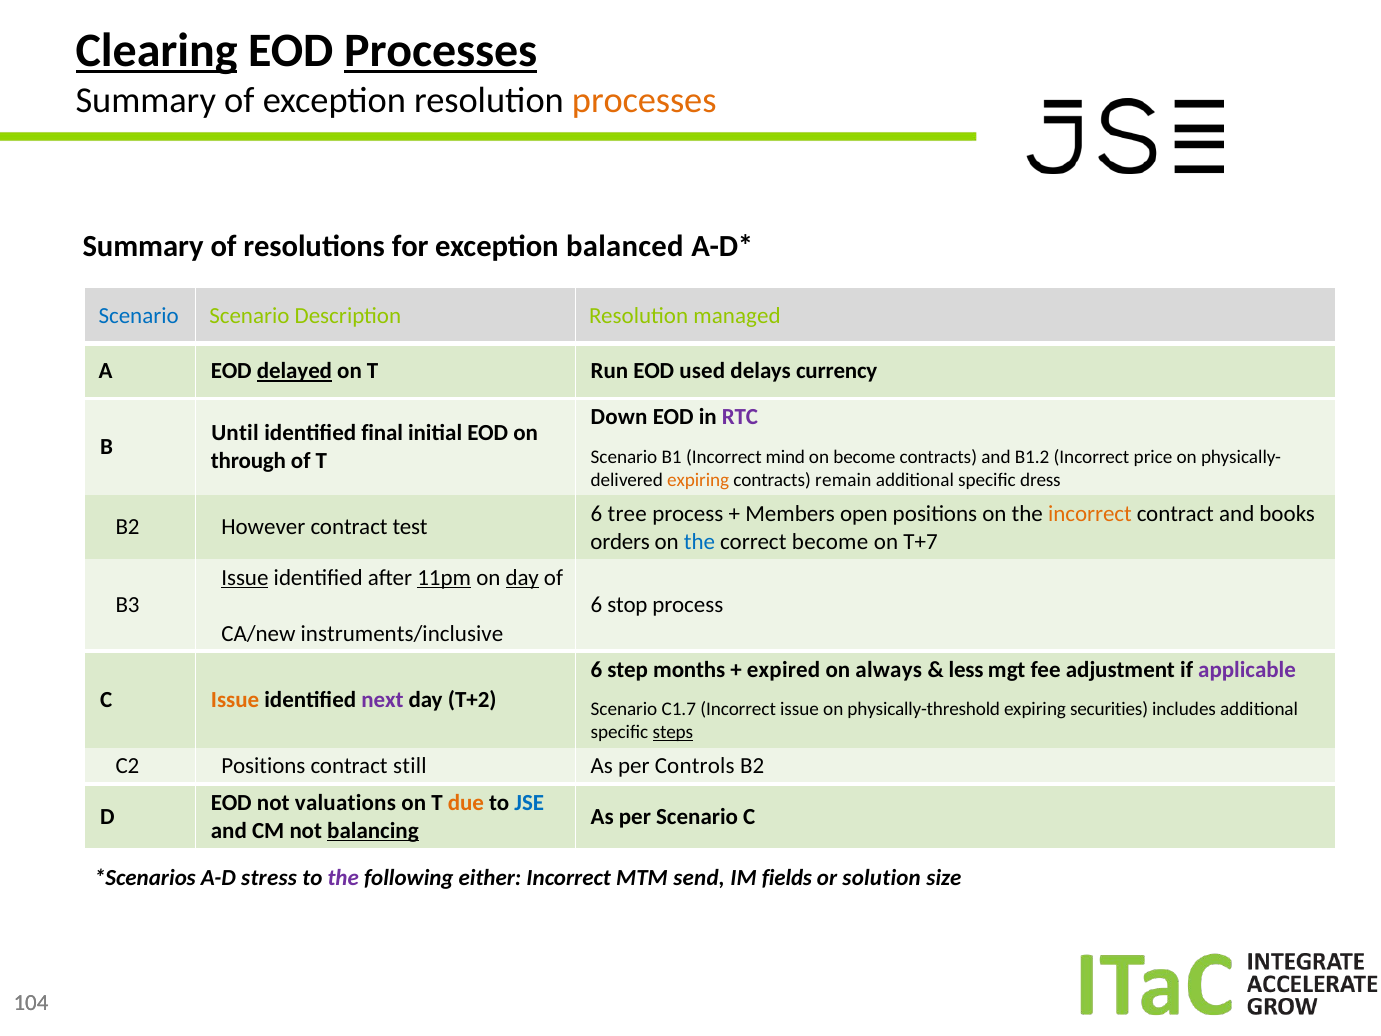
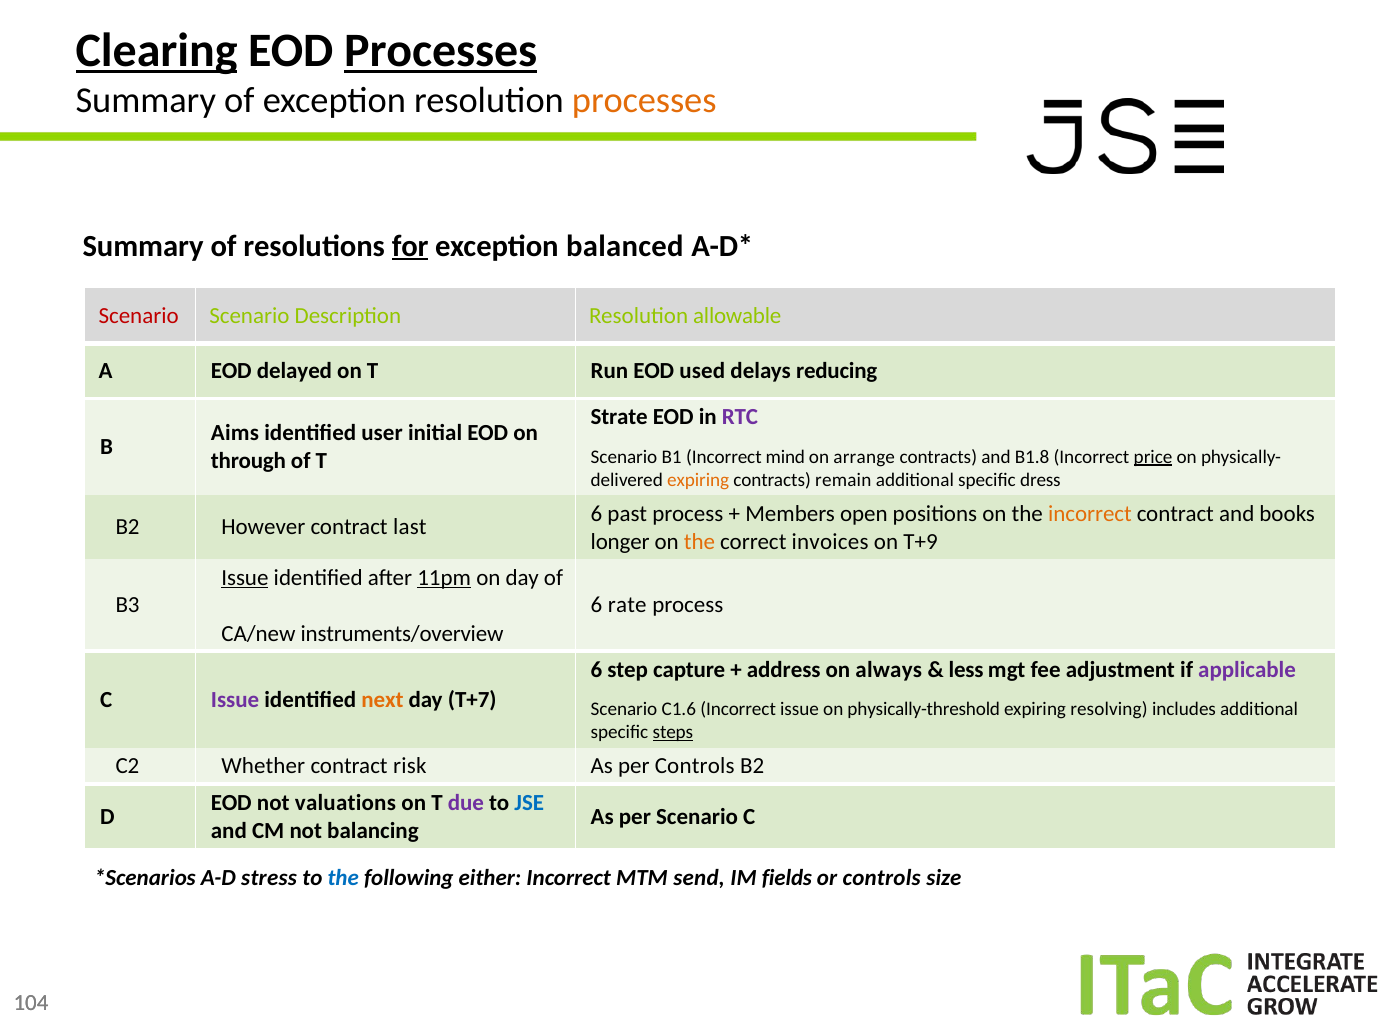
for underline: none -> present
Scenario at (139, 316) colour: blue -> red
managed: managed -> allowable
delayed underline: present -> none
currency: currency -> reducing
Down: Down -> Strate
Until: Until -> Aims
final: final -> user
on become: become -> arrange
B1.2: B1.2 -> B1.8
price underline: none -> present
tree: tree -> past
test: test -> last
orders: orders -> longer
the at (700, 542) colour: blue -> orange
correct become: become -> invoices
T+7: T+7 -> T+9
day at (522, 578) underline: present -> none
stop: stop -> rate
instruments/inclusive: instruments/inclusive -> instruments/overview
months: months -> capture
expired: expired -> address
Issue at (235, 699) colour: orange -> purple
next colour: purple -> orange
T+2: T+2 -> T+7
C1.7: C1.7 -> C1.6
securities: securities -> resolving
C2 Positions: Positions -> Whether
still: still -> risk
due colour: orange -> purple
balancing underline: present -> none
the at (343, 878) colour: purple -> blue
or solution: solution -> controls
